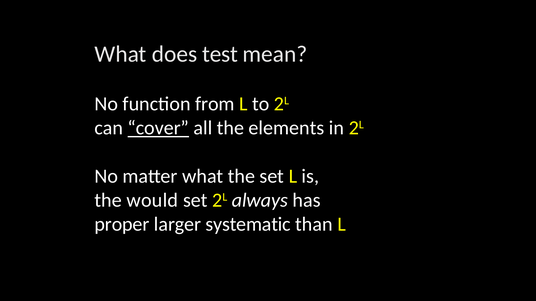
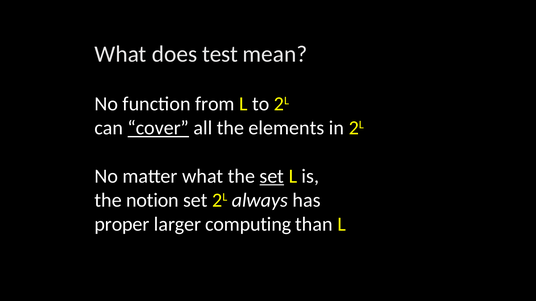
set at (272, 176) underline: none -> present
would: would -> notion
systematic: systematic -> computing
